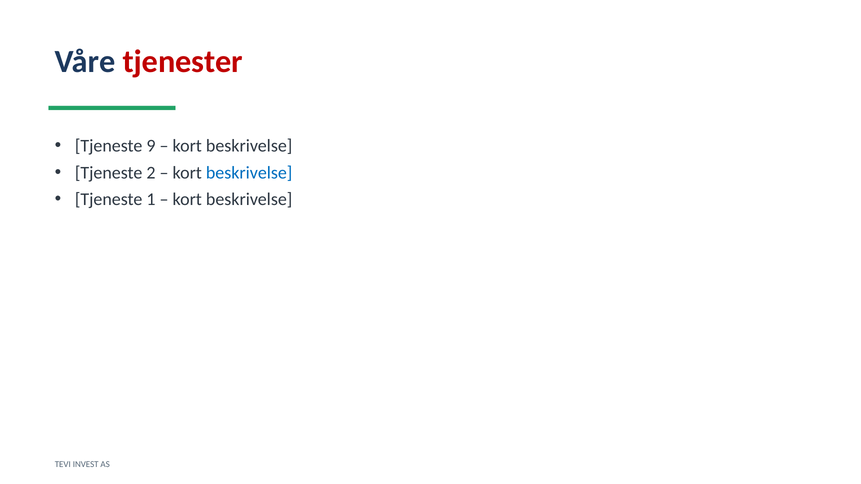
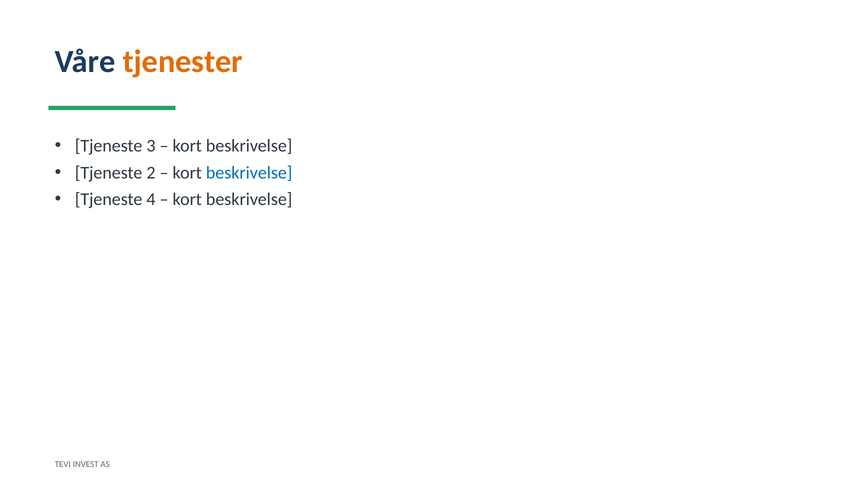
tjenester colour: red -> orange
9: 9 -> 3
1: 1 -> 4
